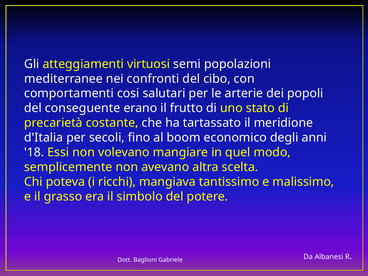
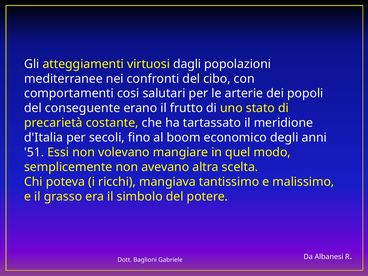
semi: semi -> dagli
18: 18 -> 51
